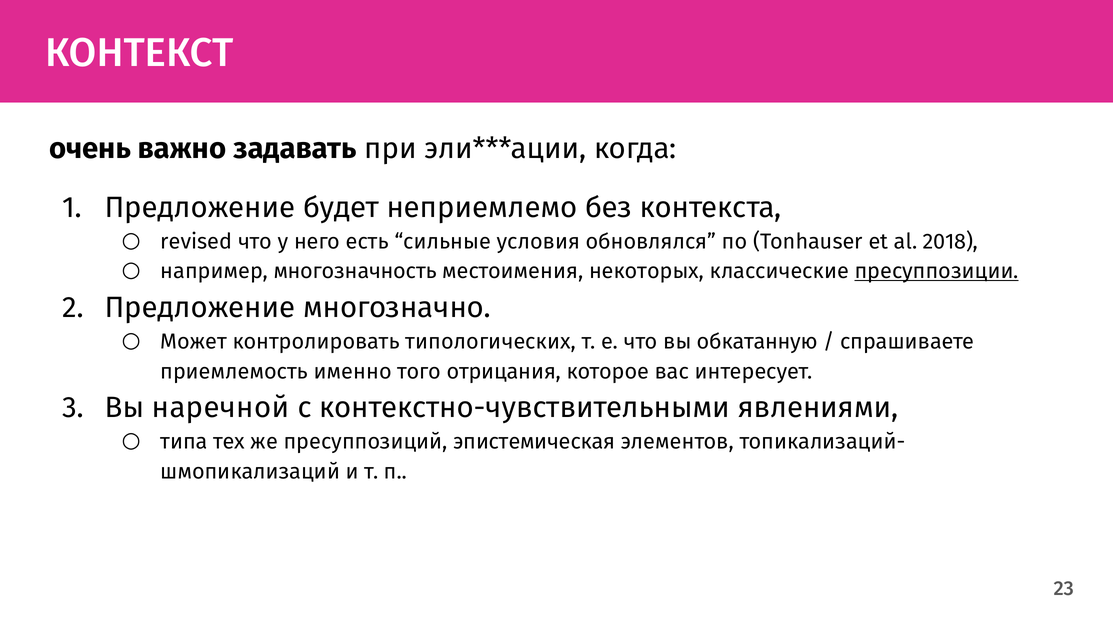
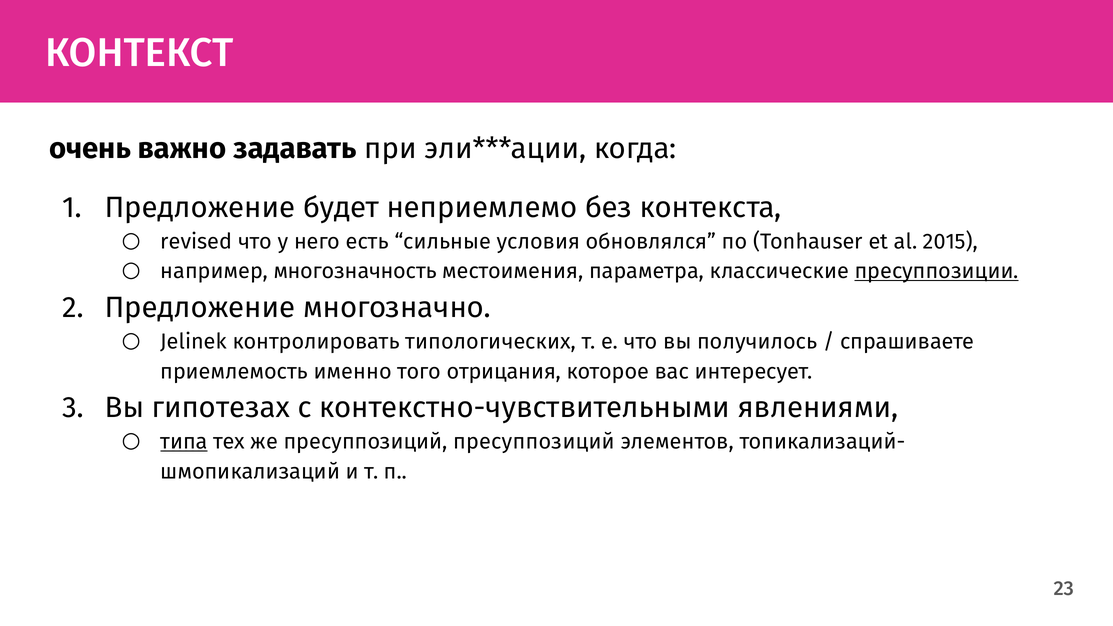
2018: 2018 -> 2015
некоторых: некоторых -> параметра
Может: Может -> Jelinek
обкатанную: обкатанную -> получилось
наречной: наречной -> гипотезах
типа underline: none -> present
пресуппозиций эпистемическая: эпистемическая -> пресуппозиций
